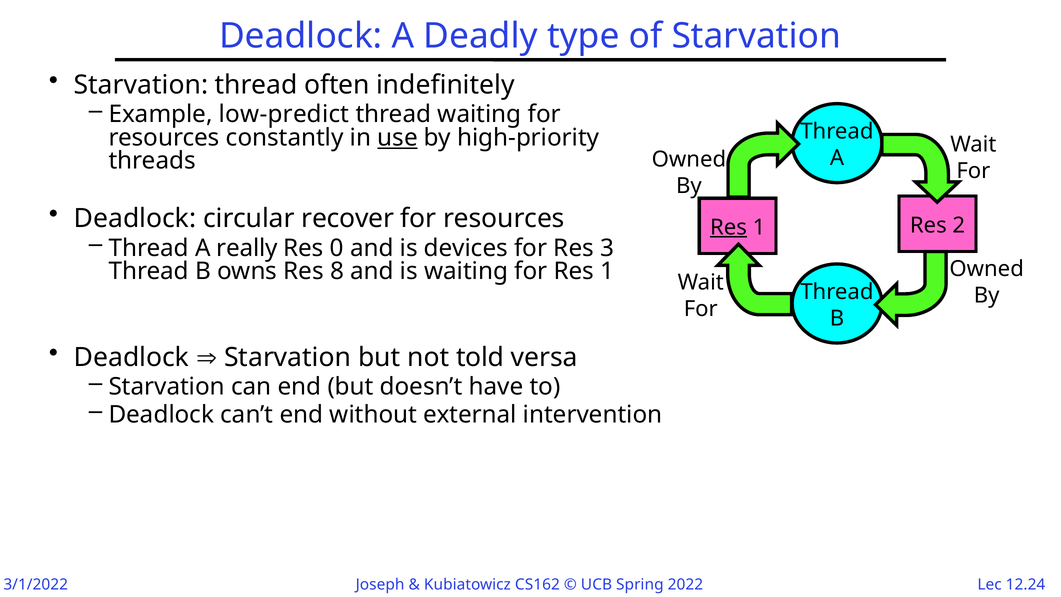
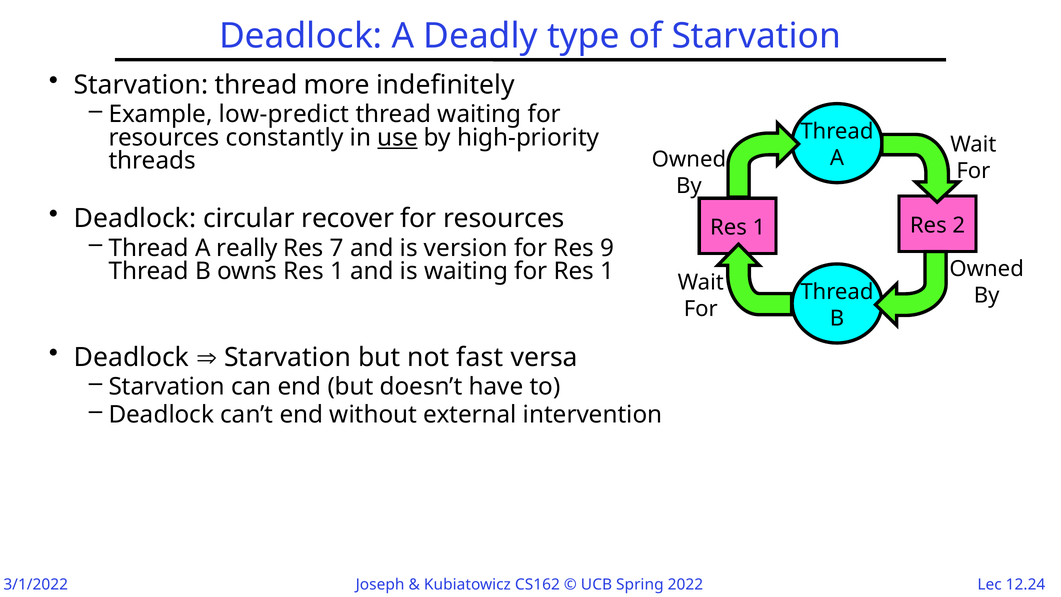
often: often -> more
Res at (729, 227) underline: present -> none
0: 0 -> 7
devices: devices -> version
3: 3 -> 9
owns Res 8: 8 -> 1
told: told -> fast
